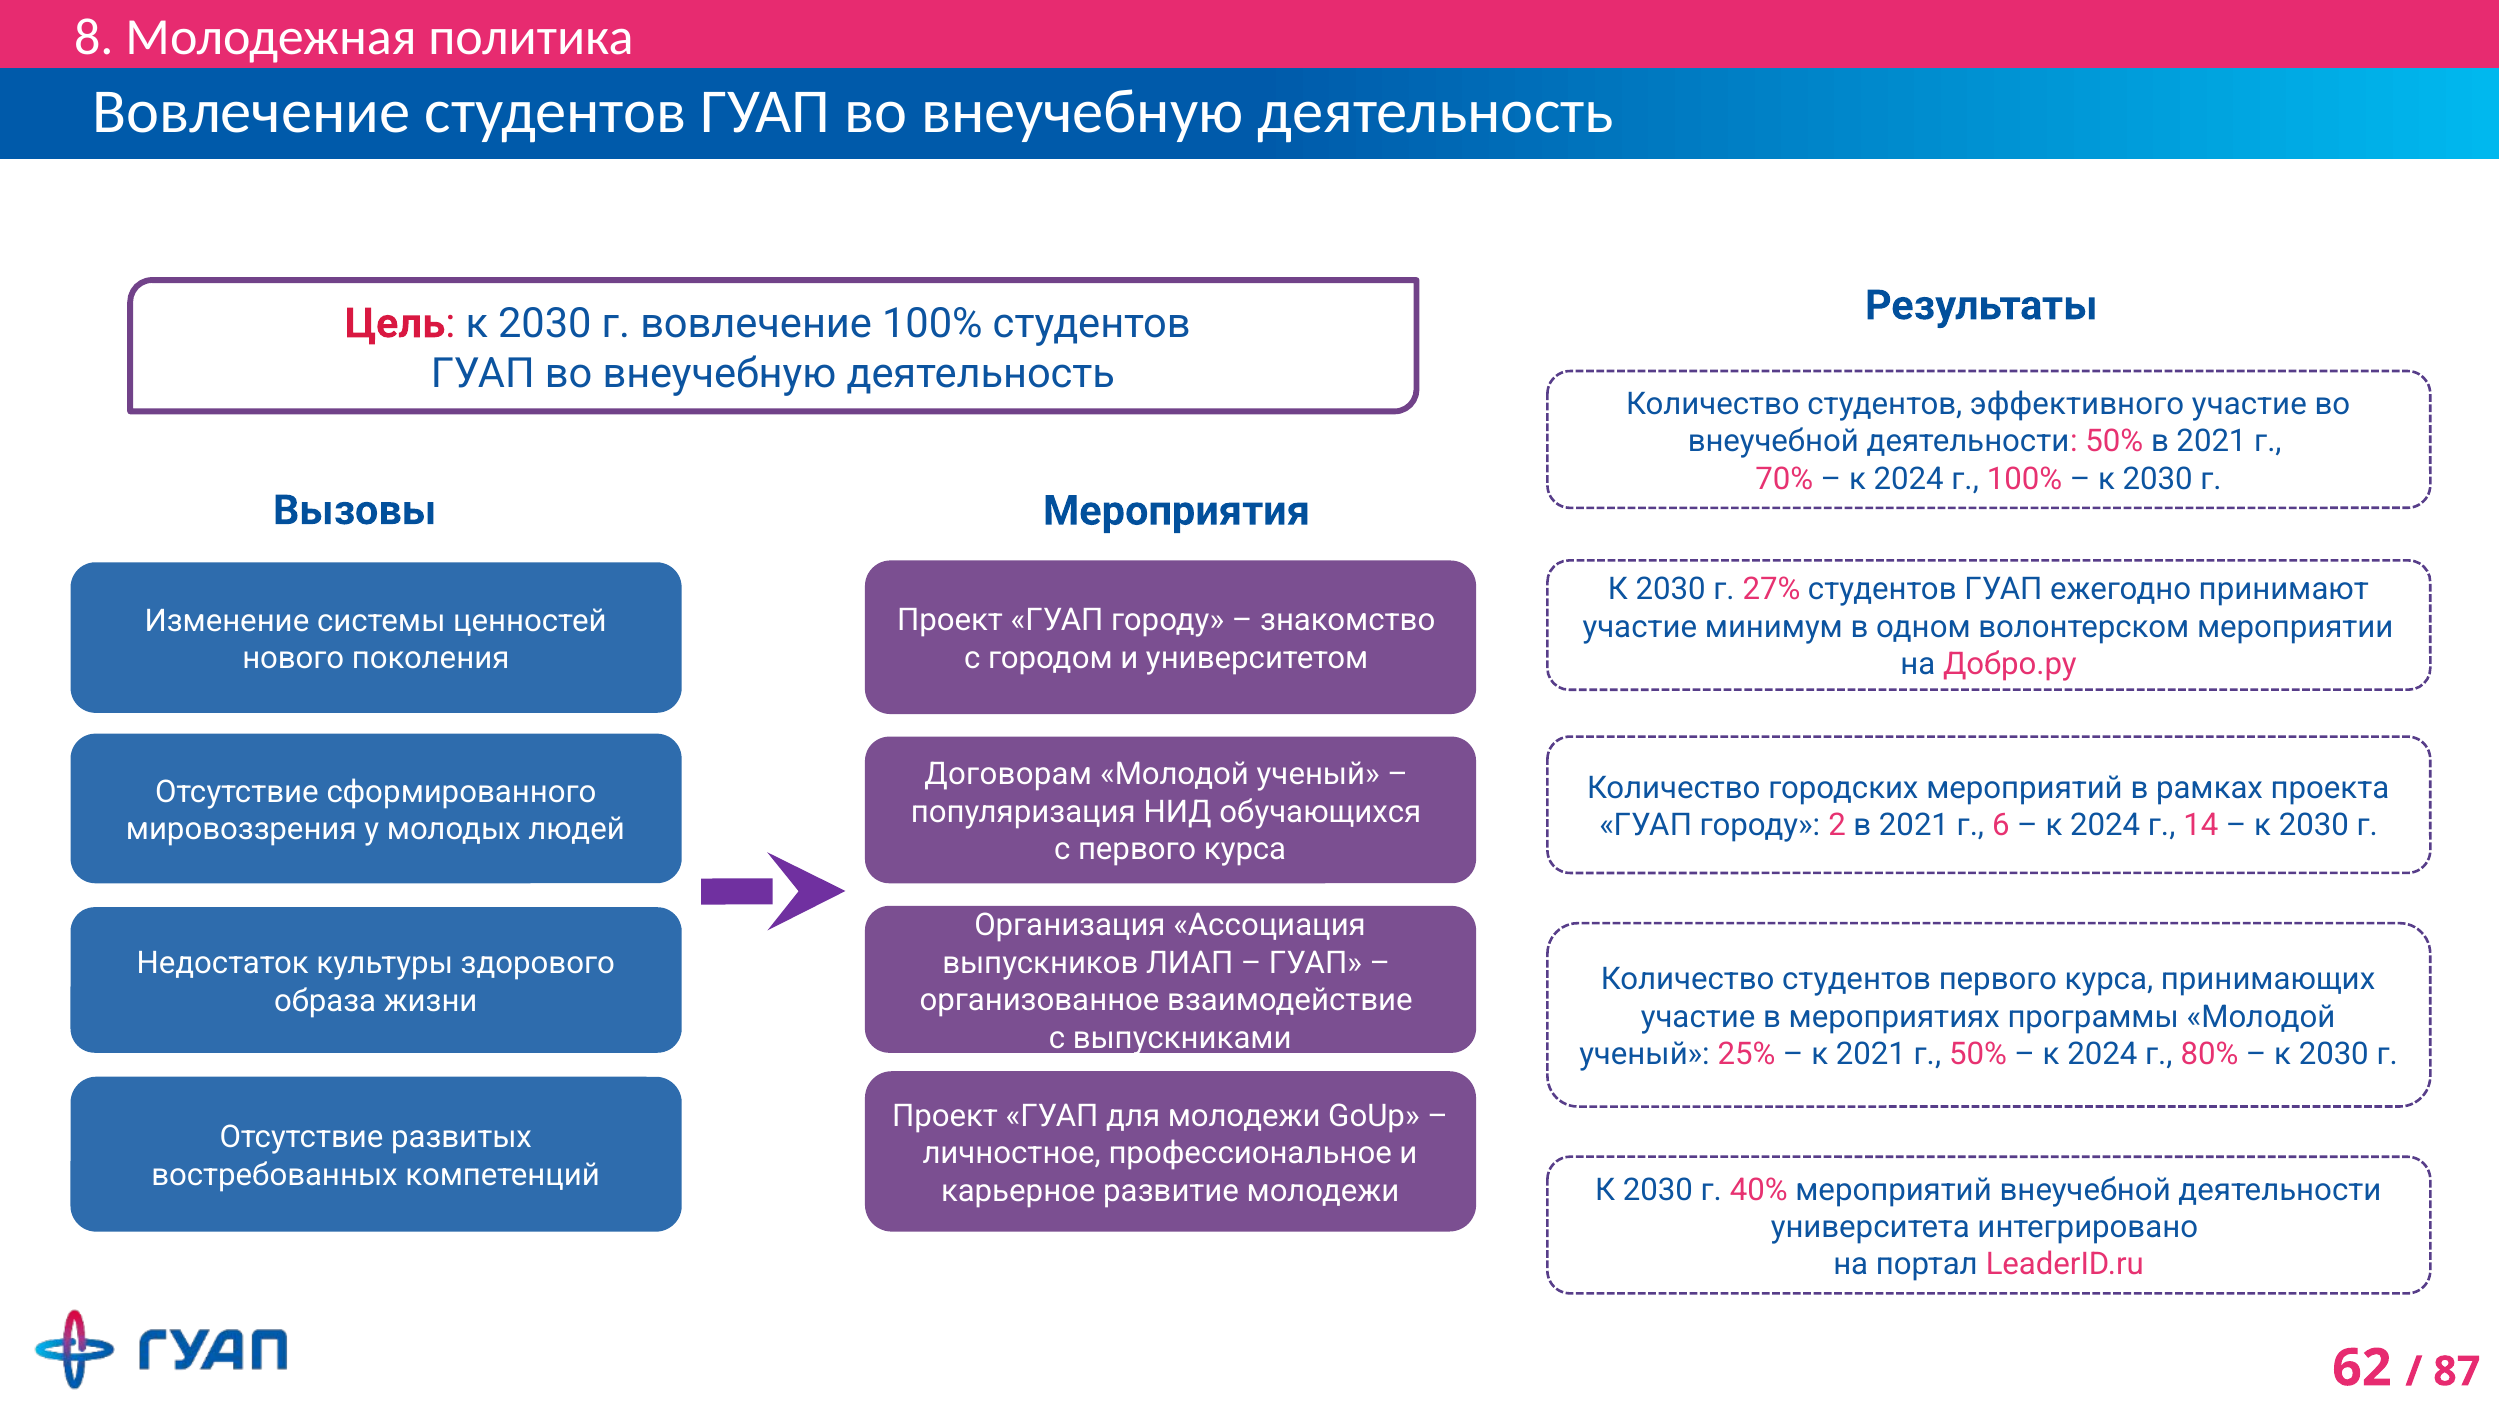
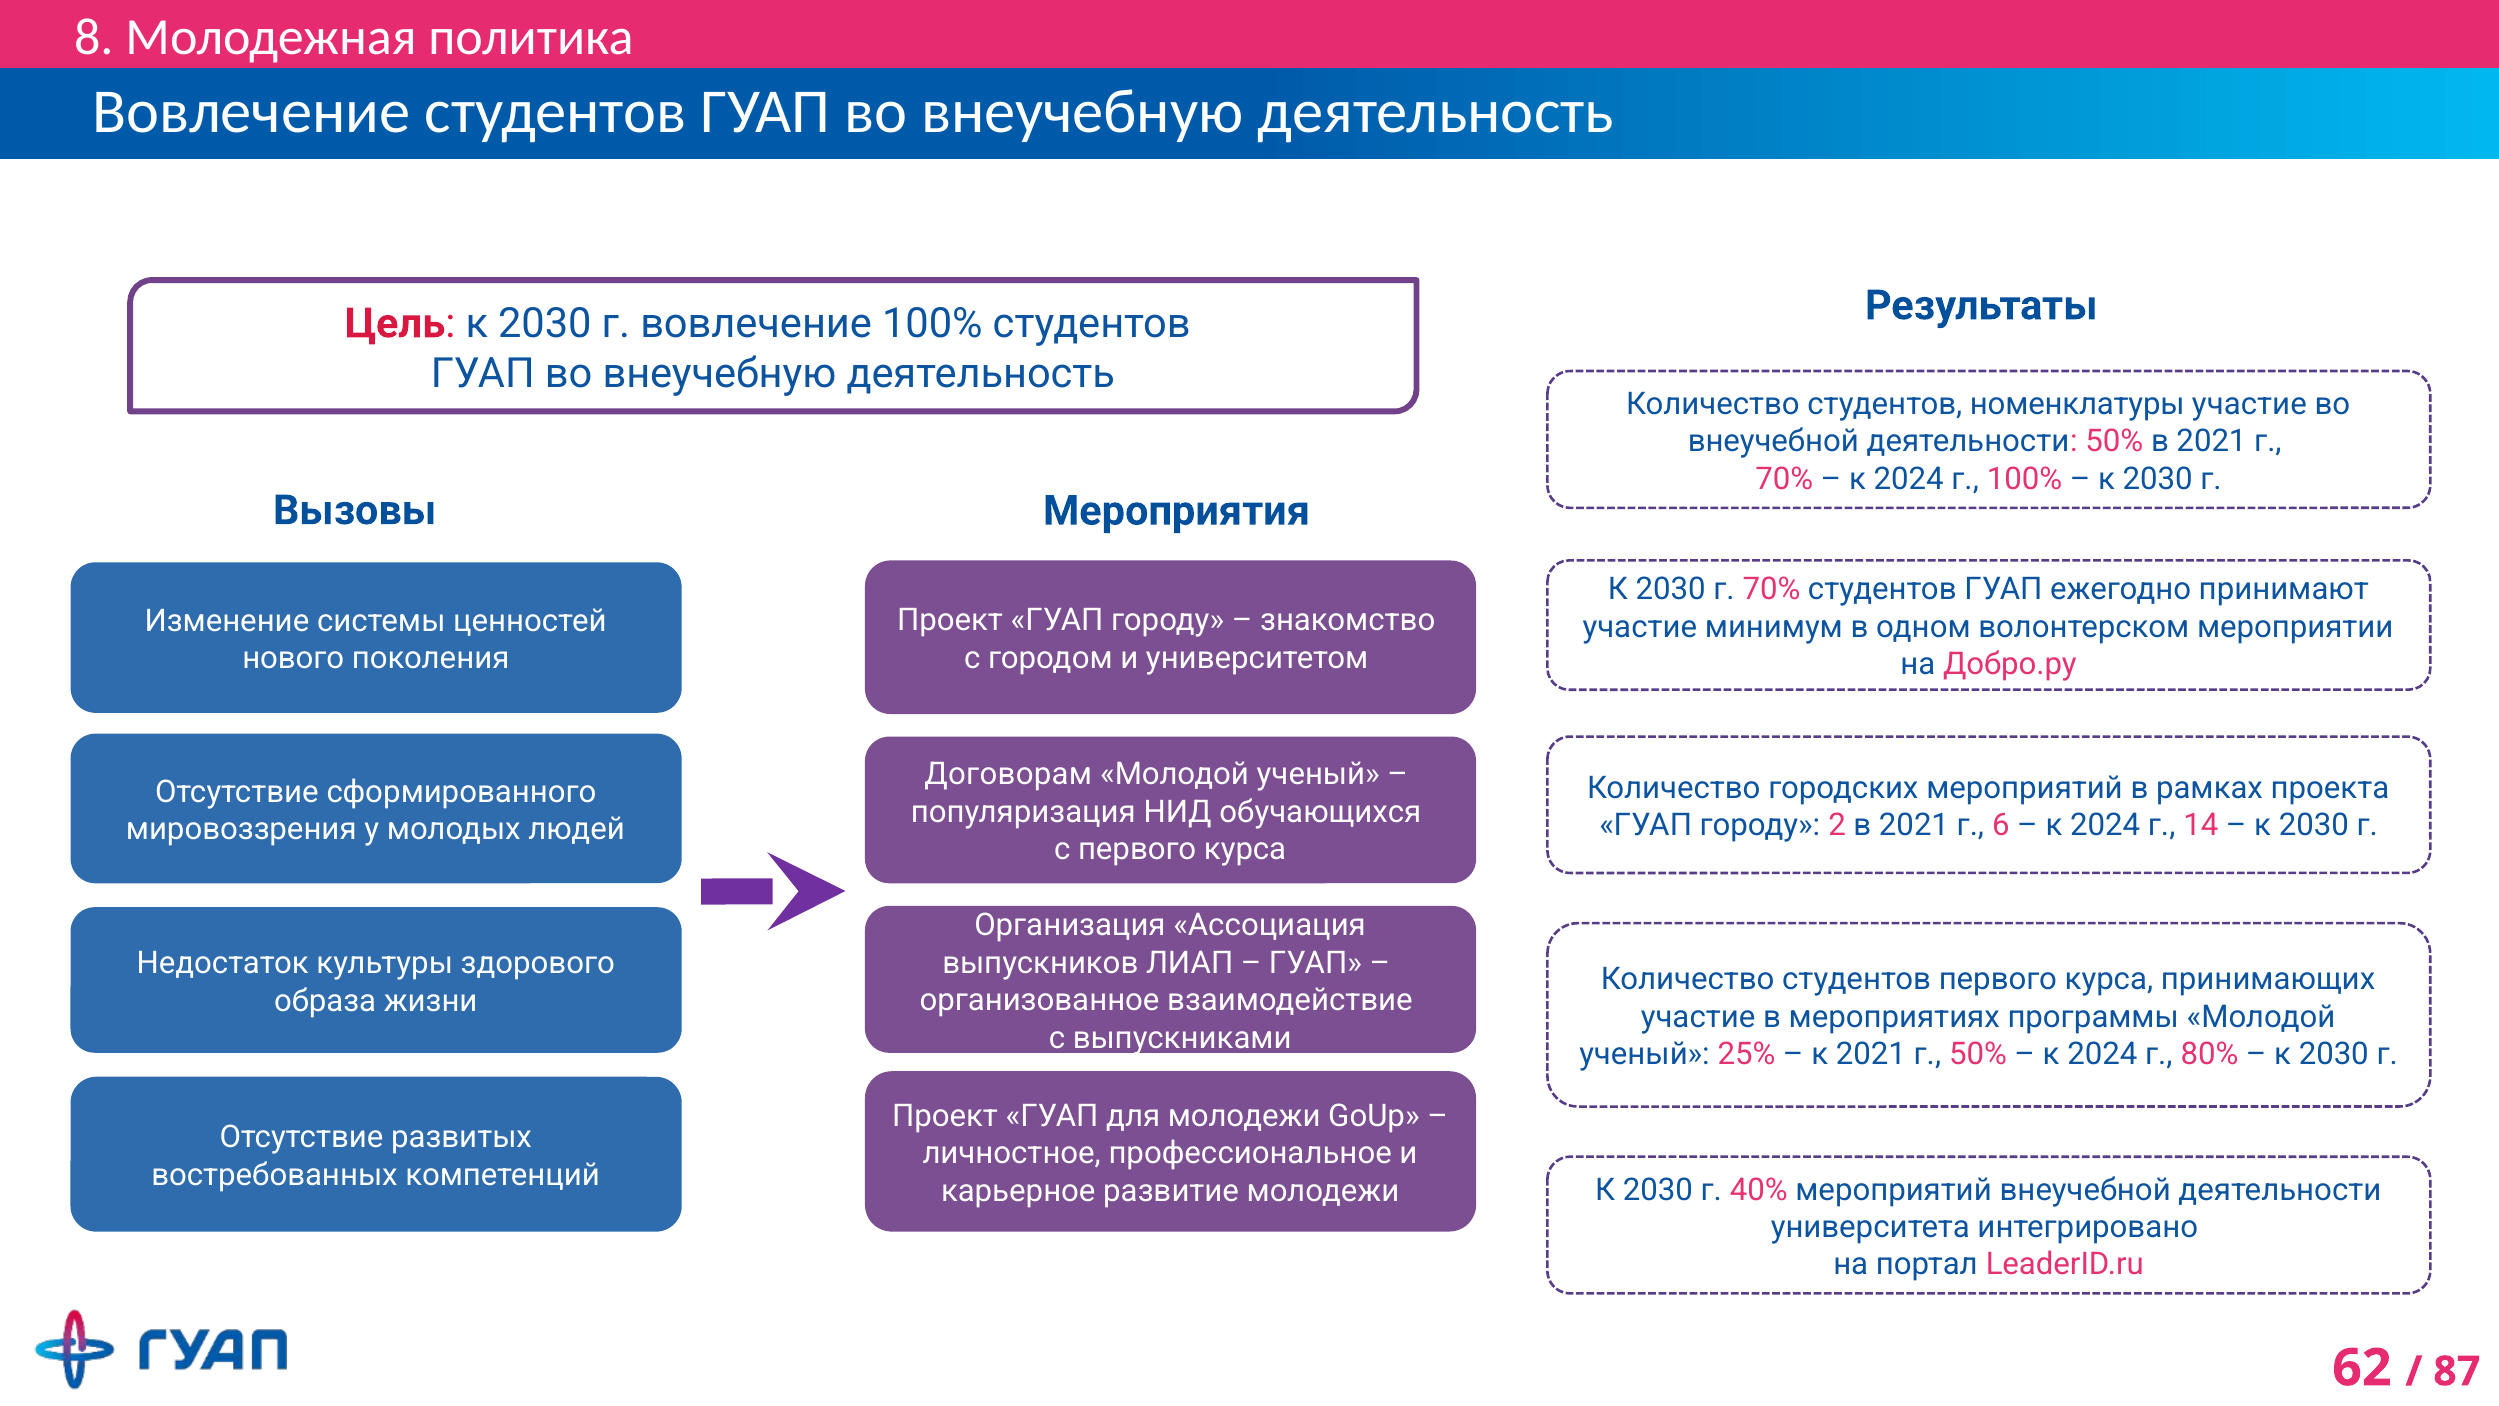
эффективного: эффективного -> номенклатуры
2030 г 27%: 27% -> 70%
